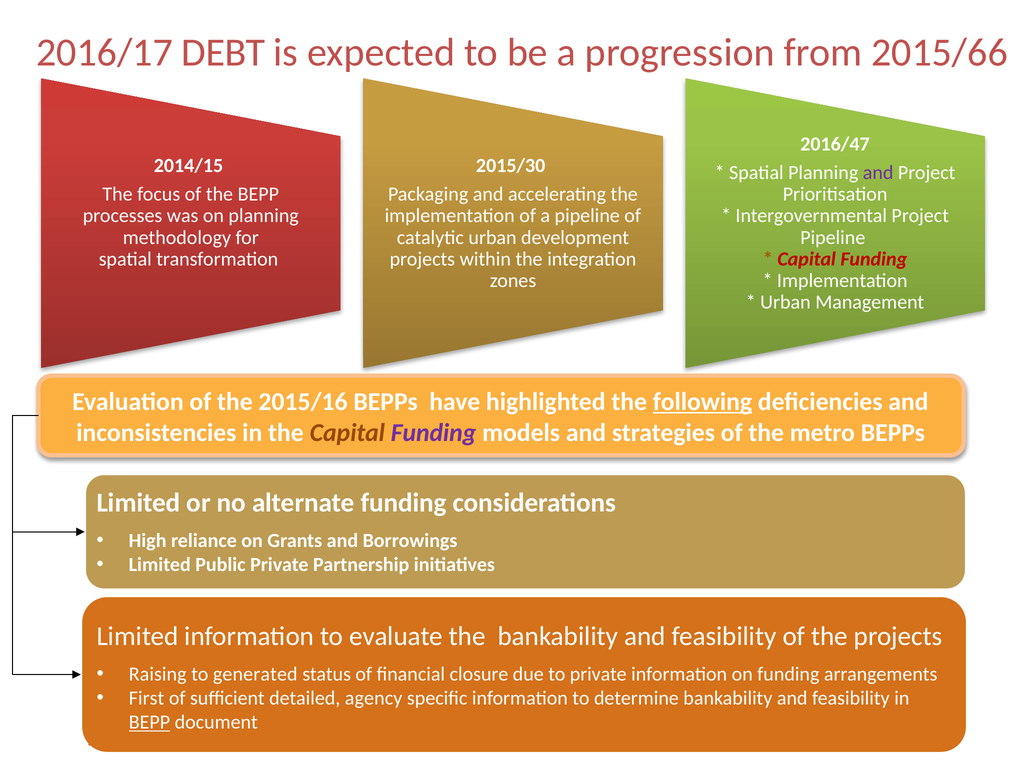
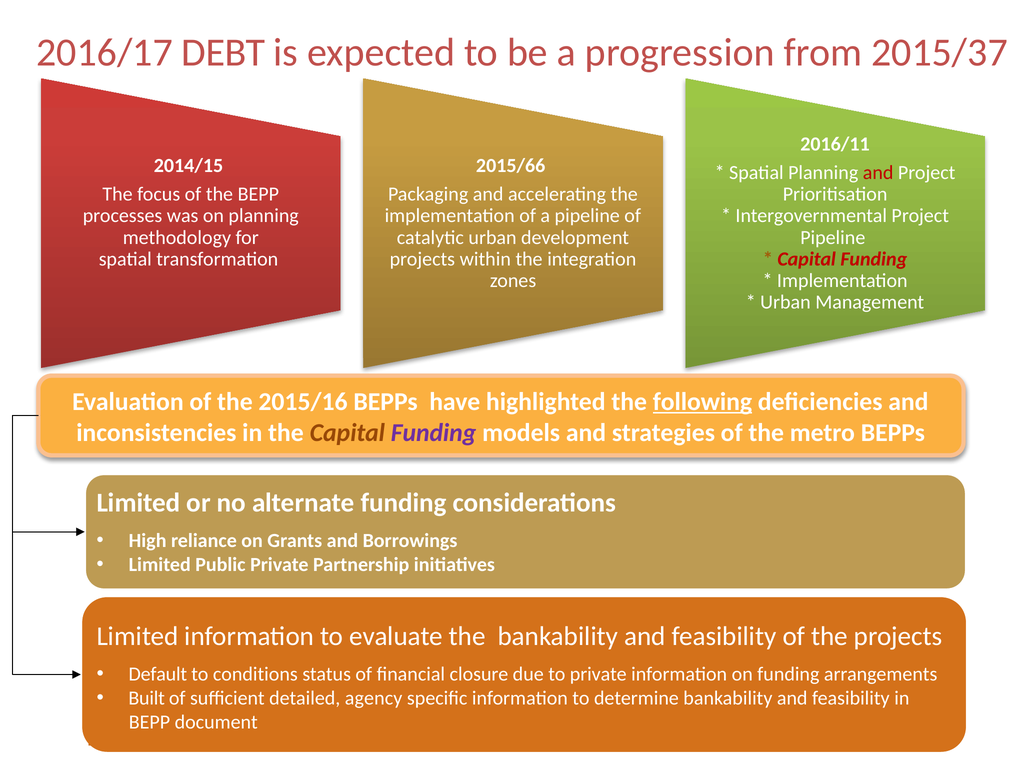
2015/66: 2015/66 -> 2015/37
2016/47: 2016/47 -> 2016/11
2015/30: 2015/30 -> 2015/66
and at (878, 173) colour: purple -> red
Raising: Raising -> Default
generated: generated -> conditions
First: First -> Built
BEPP at (149, 722) underline: present -> none
